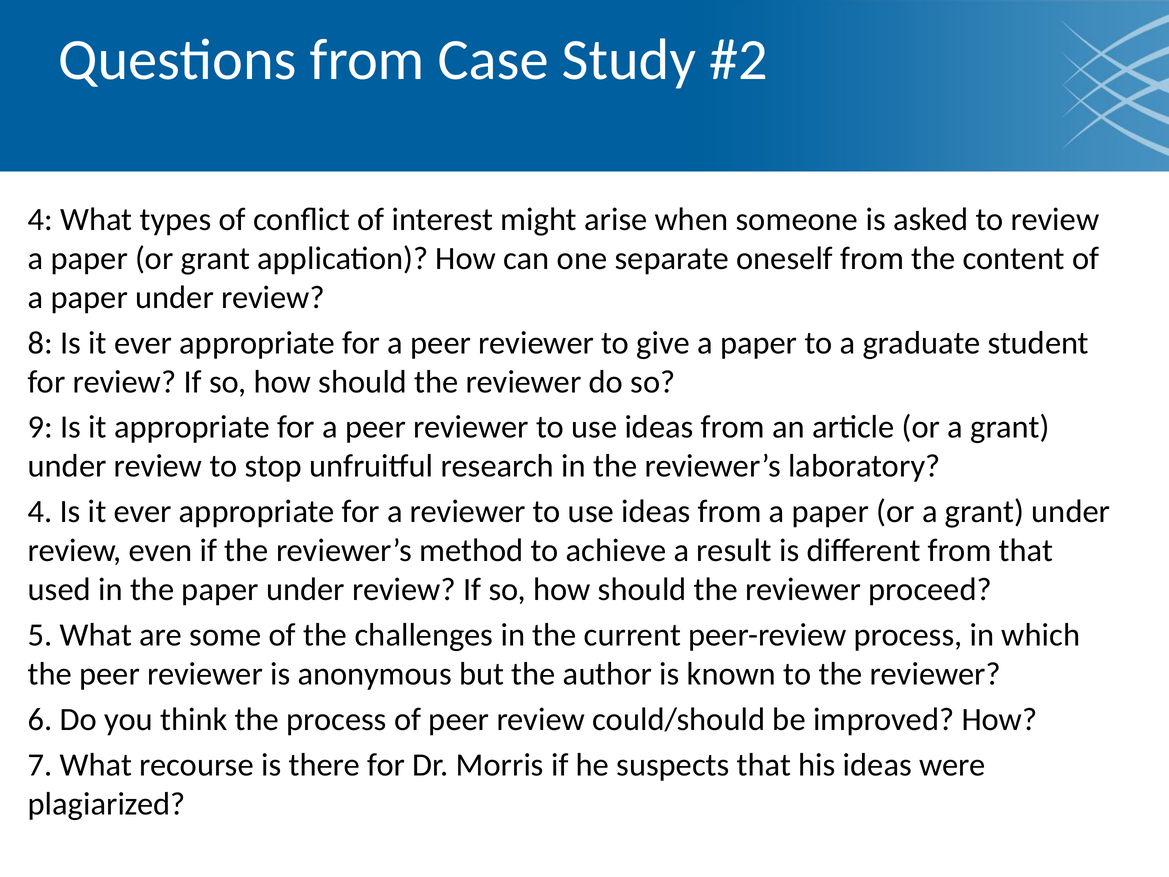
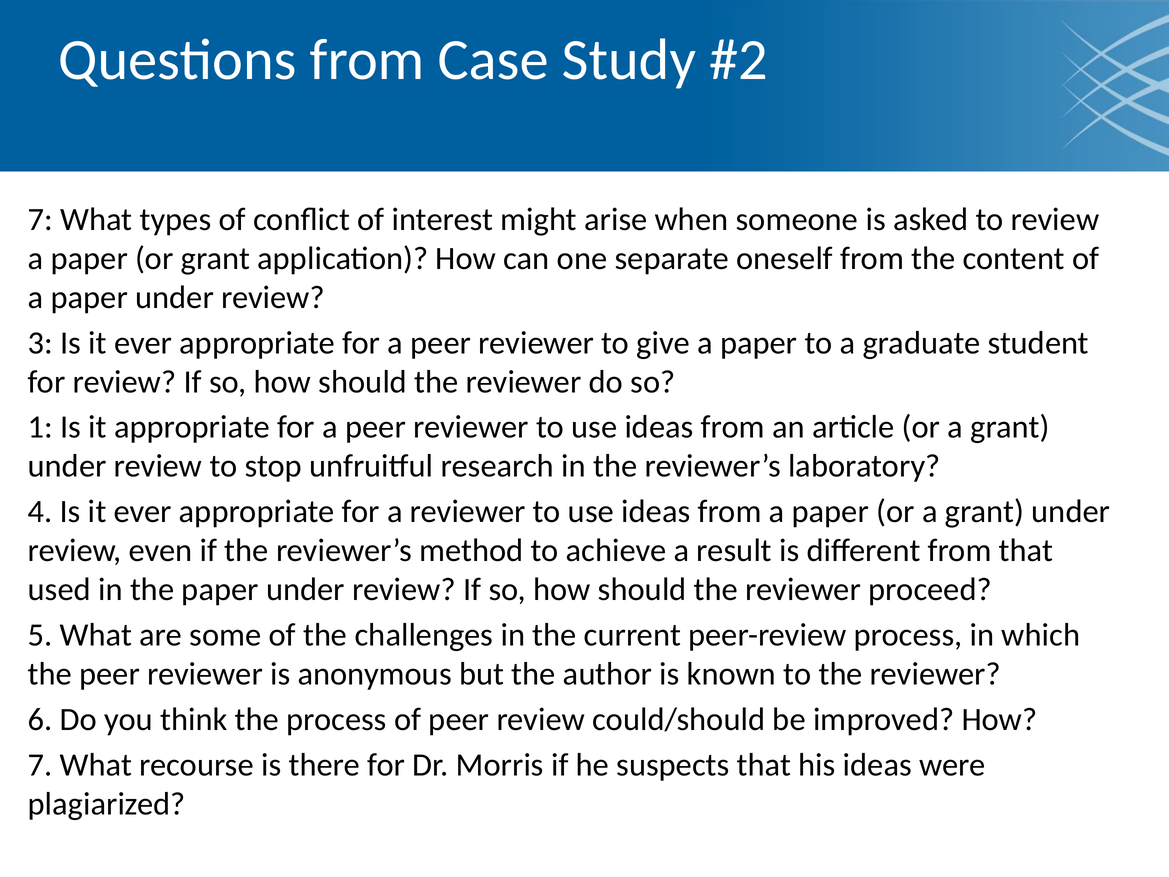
4 at (40, 219): 4 -> 7
8: 8 -> 3
9: 9 -> 1
